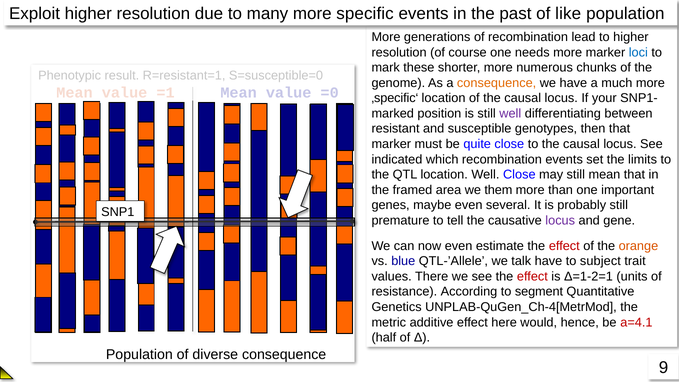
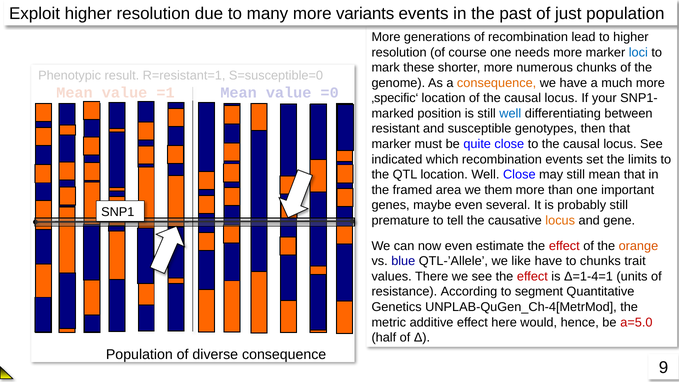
specific: specific -> variants
like: like -> just
well at (510, 113) colour: purple -> blue
locus at (560, 220) colour: purple -> orange
talk: talk -> like
to subject: subject -> chunks
Δ=1-2=1: Δ=1-2=1 -> Δ=1-4=1
a=4.1: a=4.1 -> a=5.0
